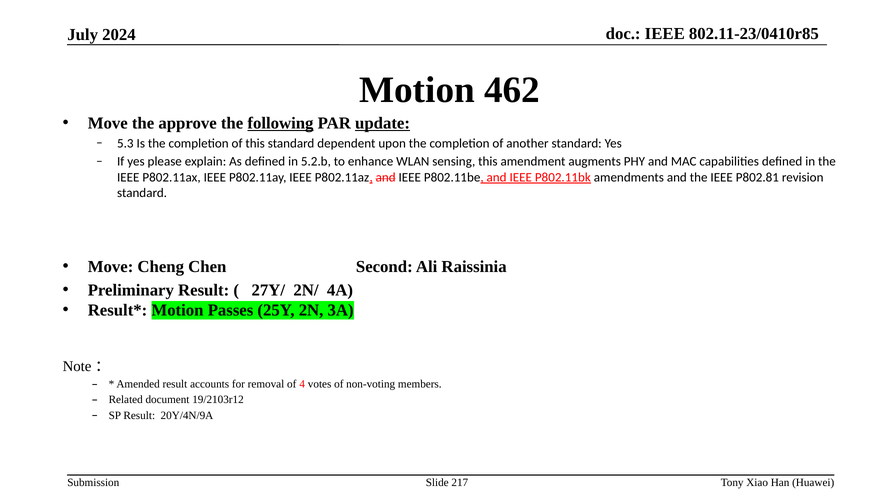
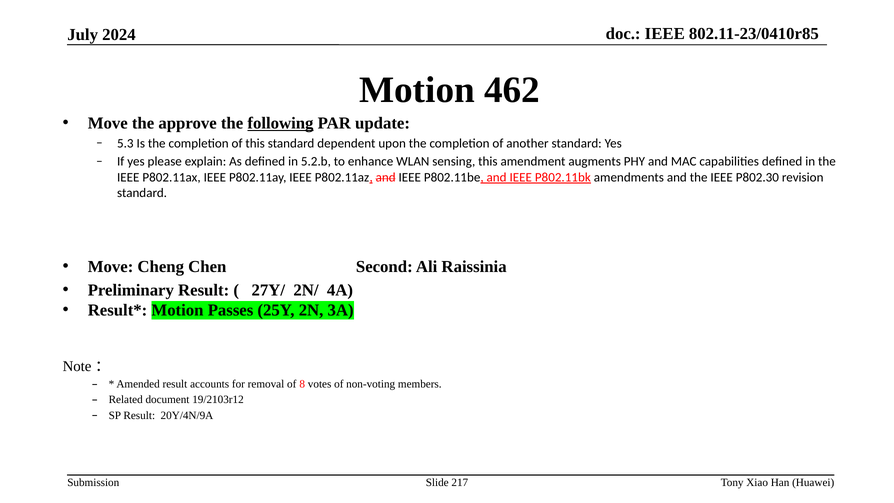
update underline: present -> none
P802.81: P802.81 -> P802.30
4: 4 -> 8
